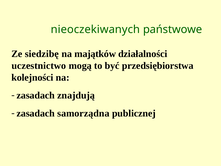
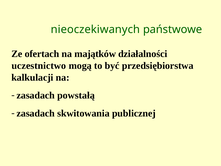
siedzibę: siedzibę -> ofertach
kolejności: kolejności -> kalkulacji
znajdują: znajdują -> powstałą
samorządna: samorządna -> skwitowania
